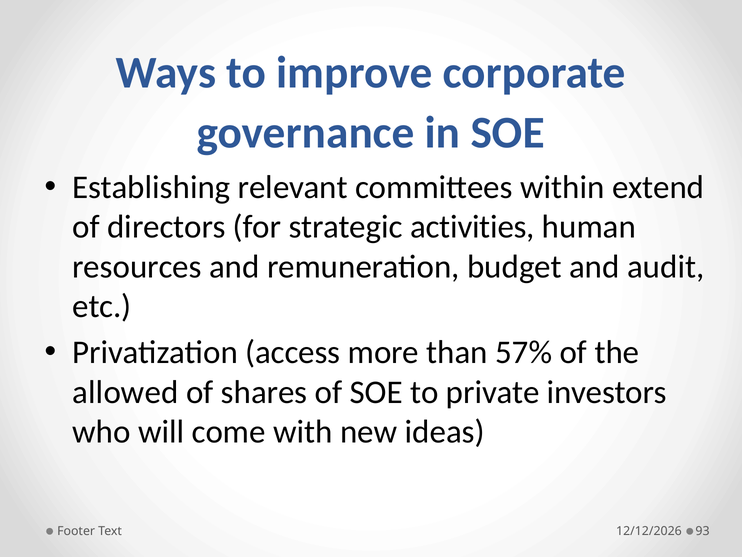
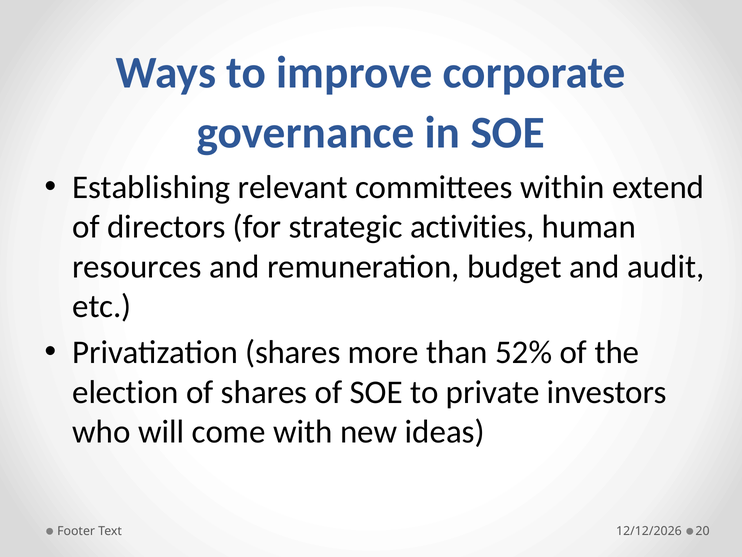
Privatization access: access -> shares
57%: 57% -> 52%
allowed: allowed -> election
93: 93 -> 20
